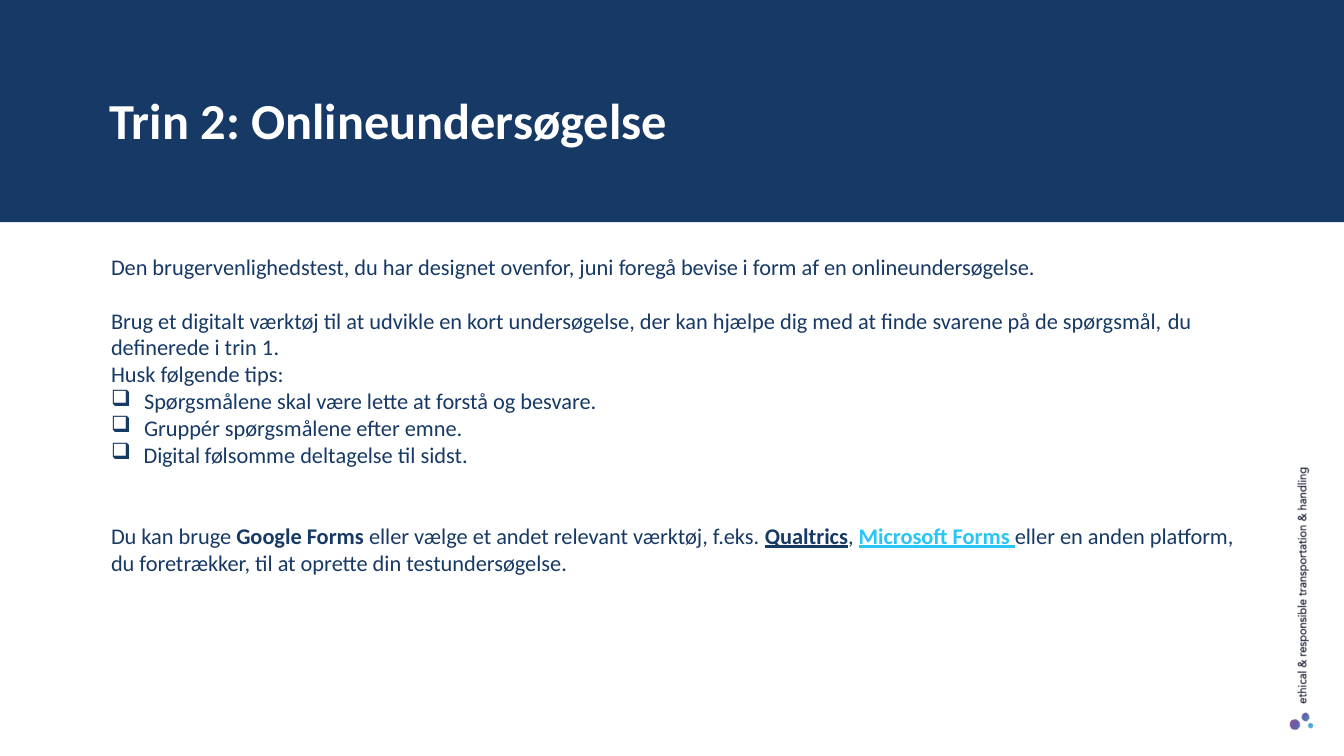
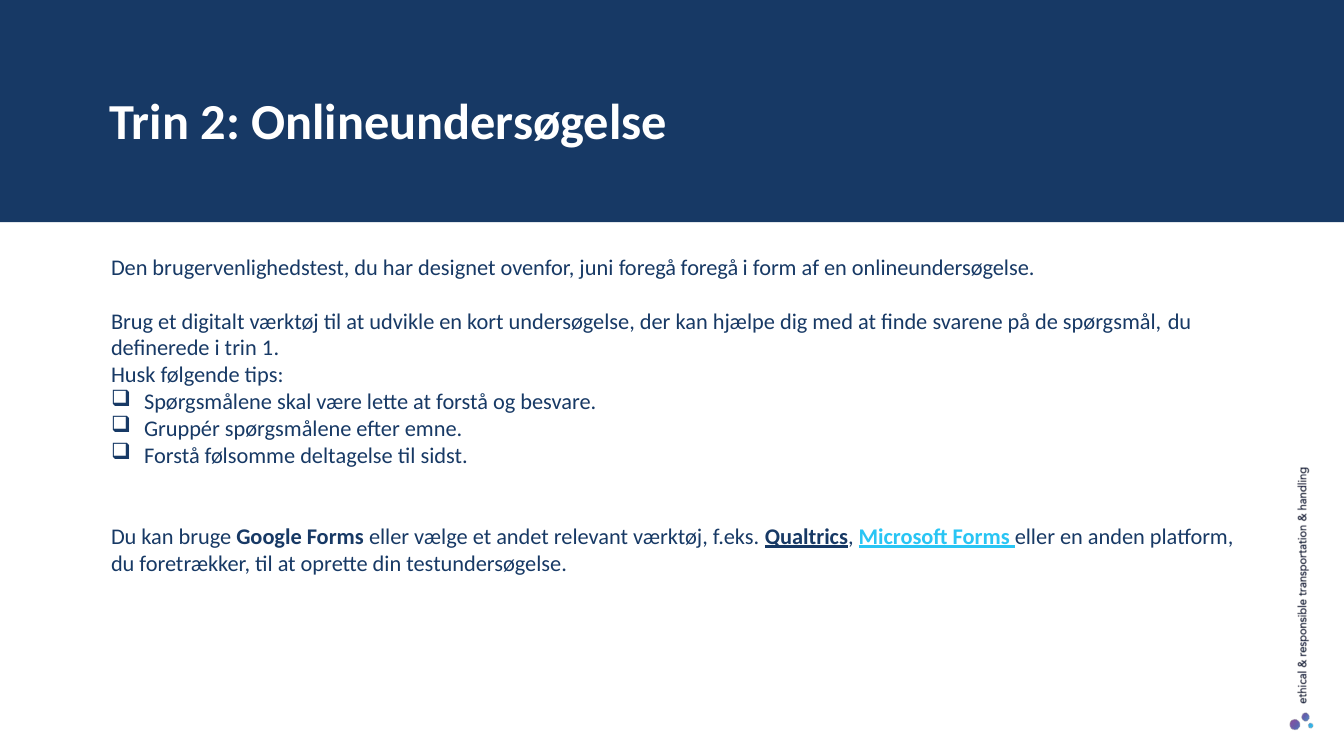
foregå bevise: bevise -> foregå
Digital at (172, 456): Digital -> Forstå
